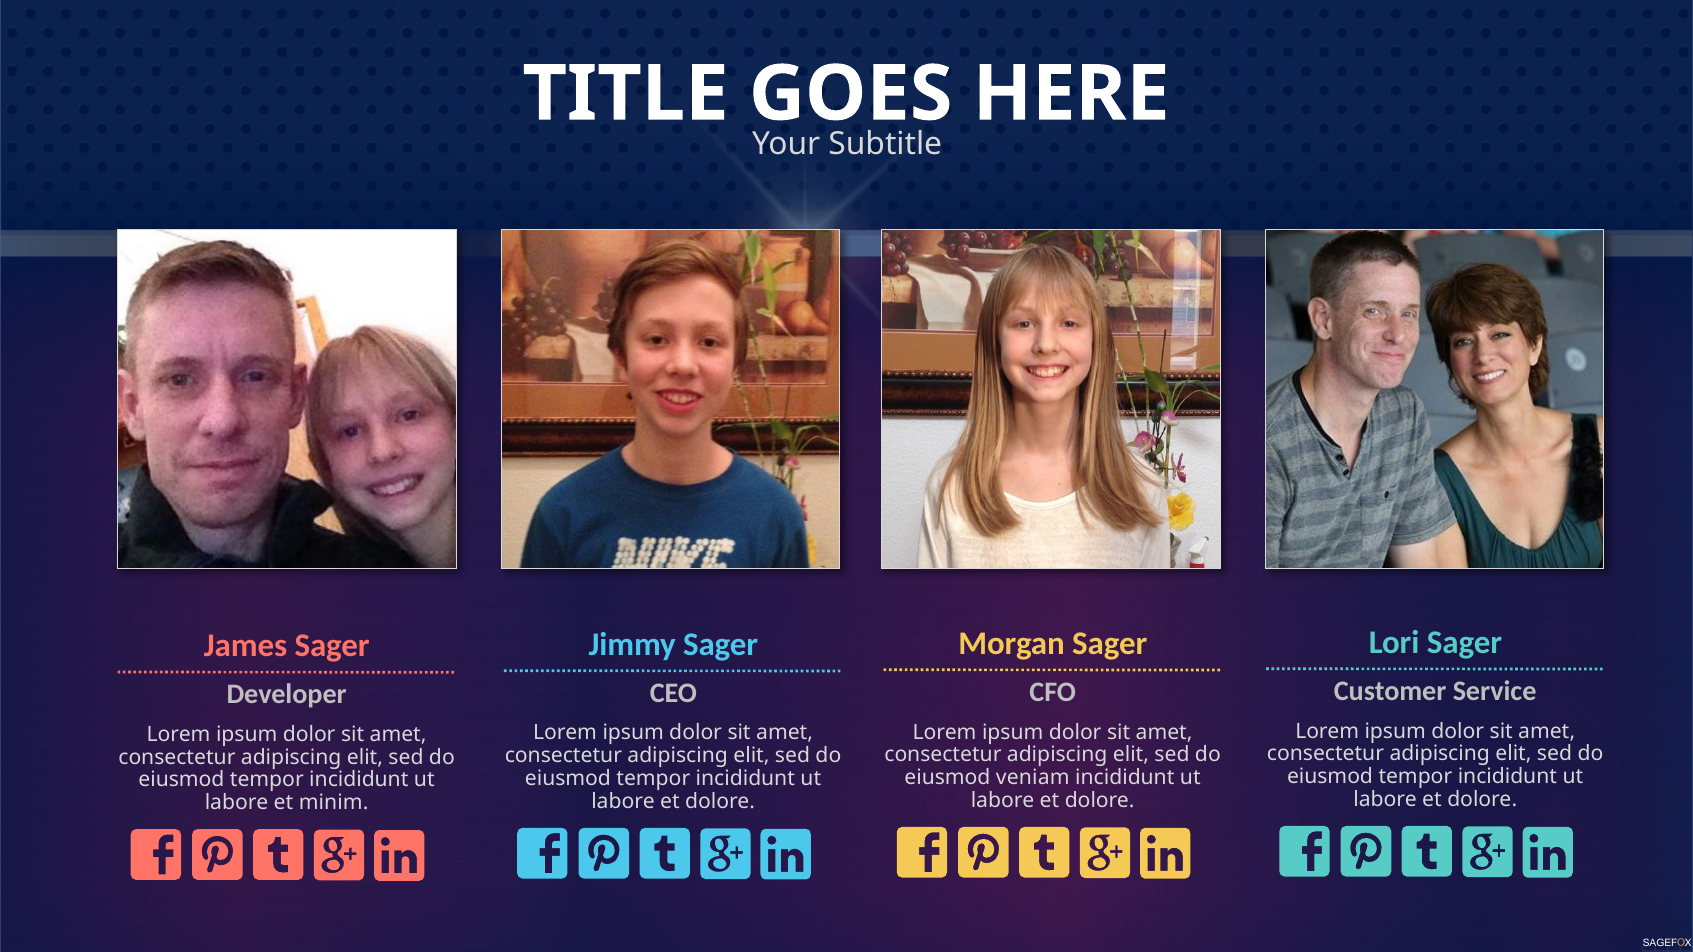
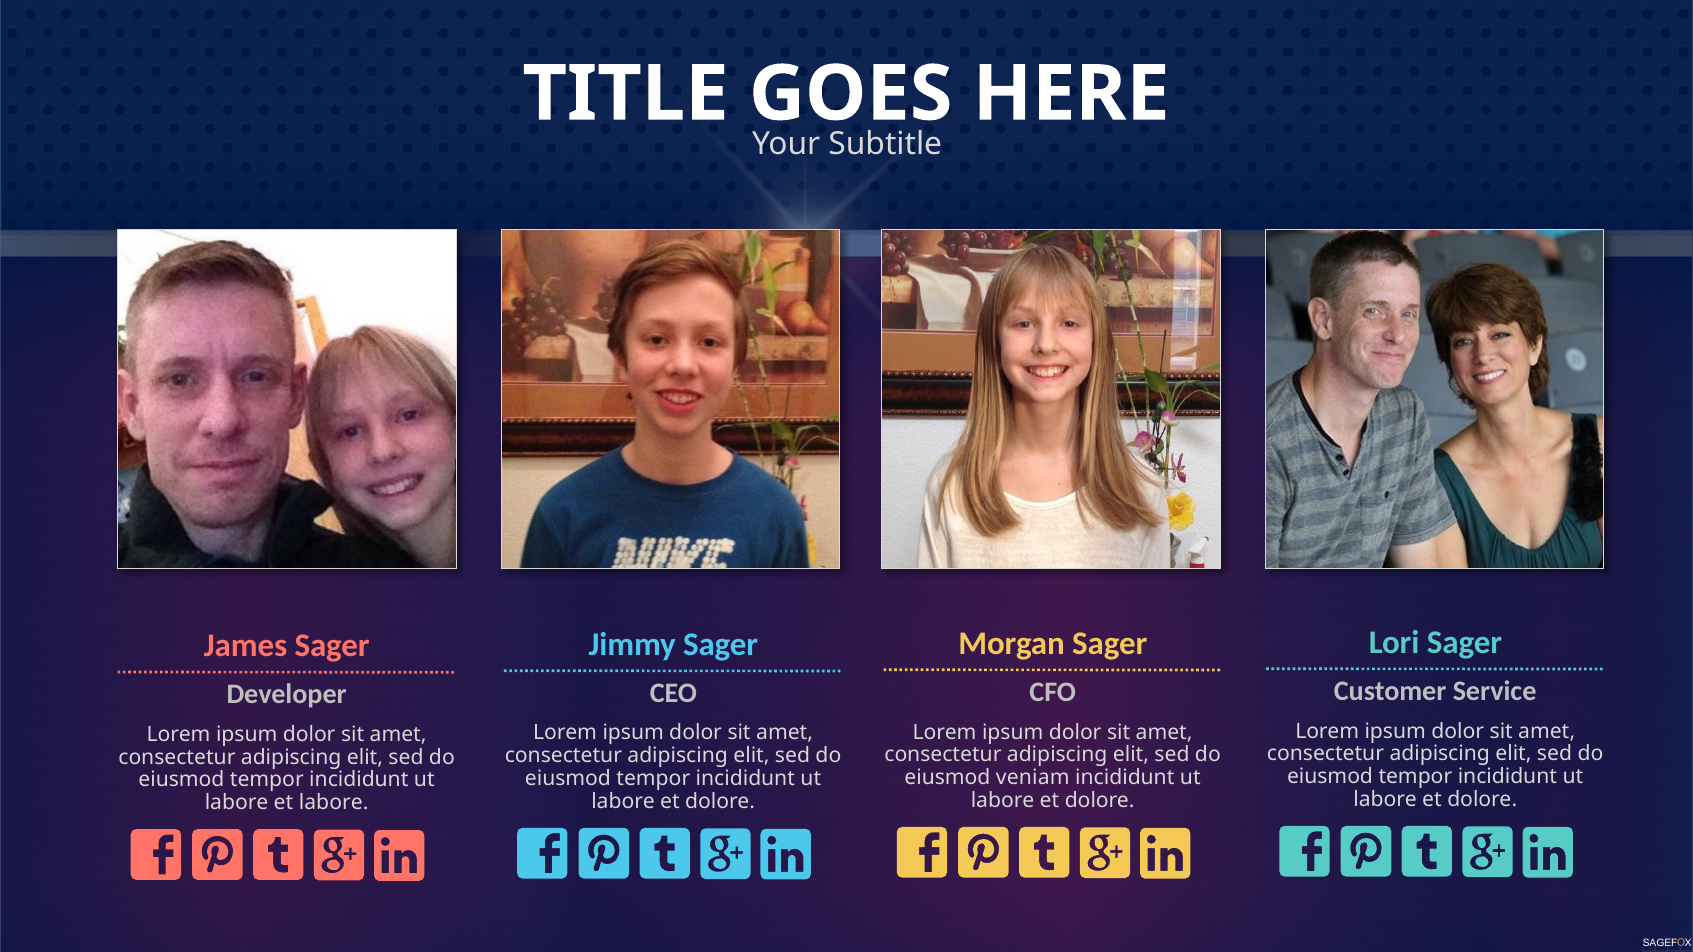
et minim: minim -> labore
